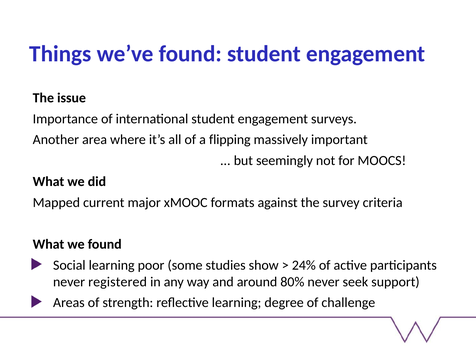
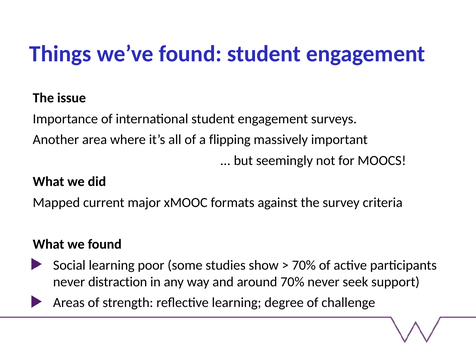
24% at (304, 265): 24% -> 70%
registered: registered -> distraction
around 80%: 80% -> 70%
